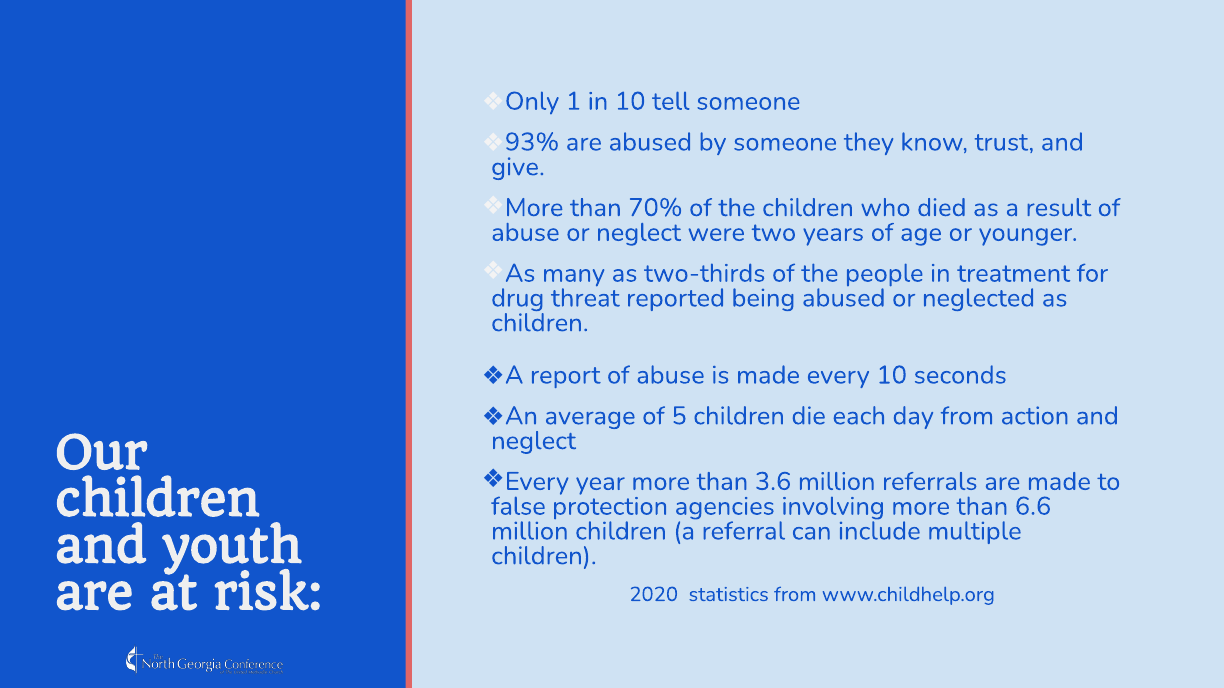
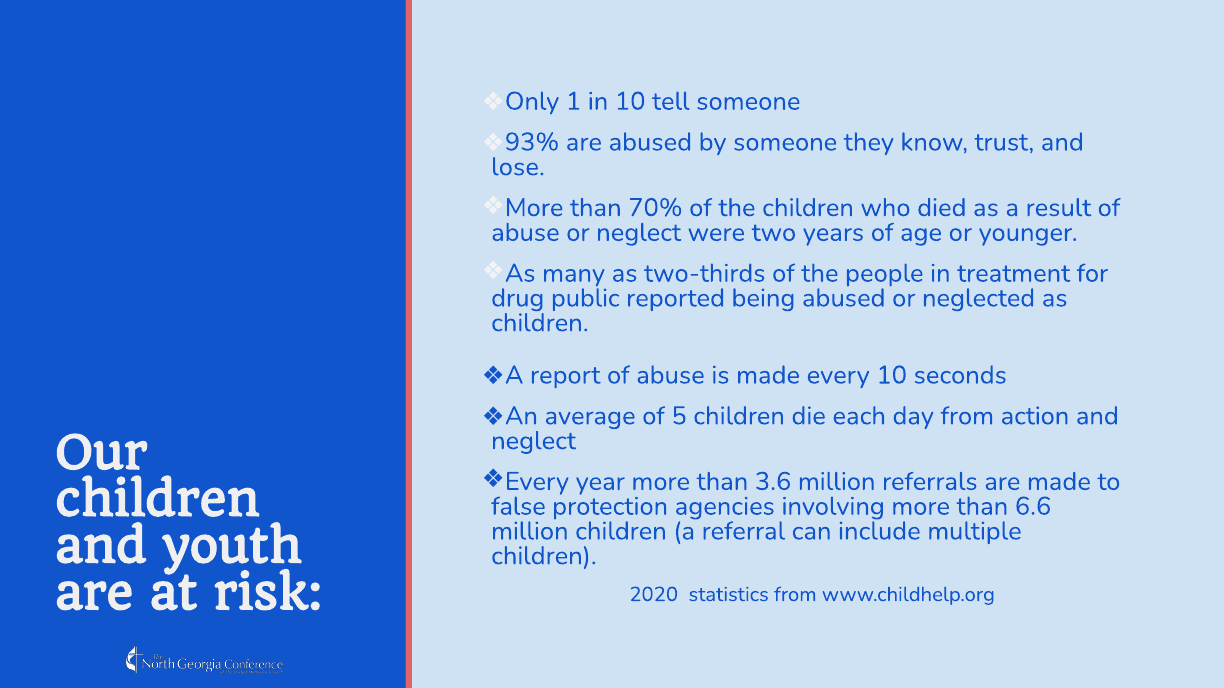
give: give -> lose
threat: threat -> public
